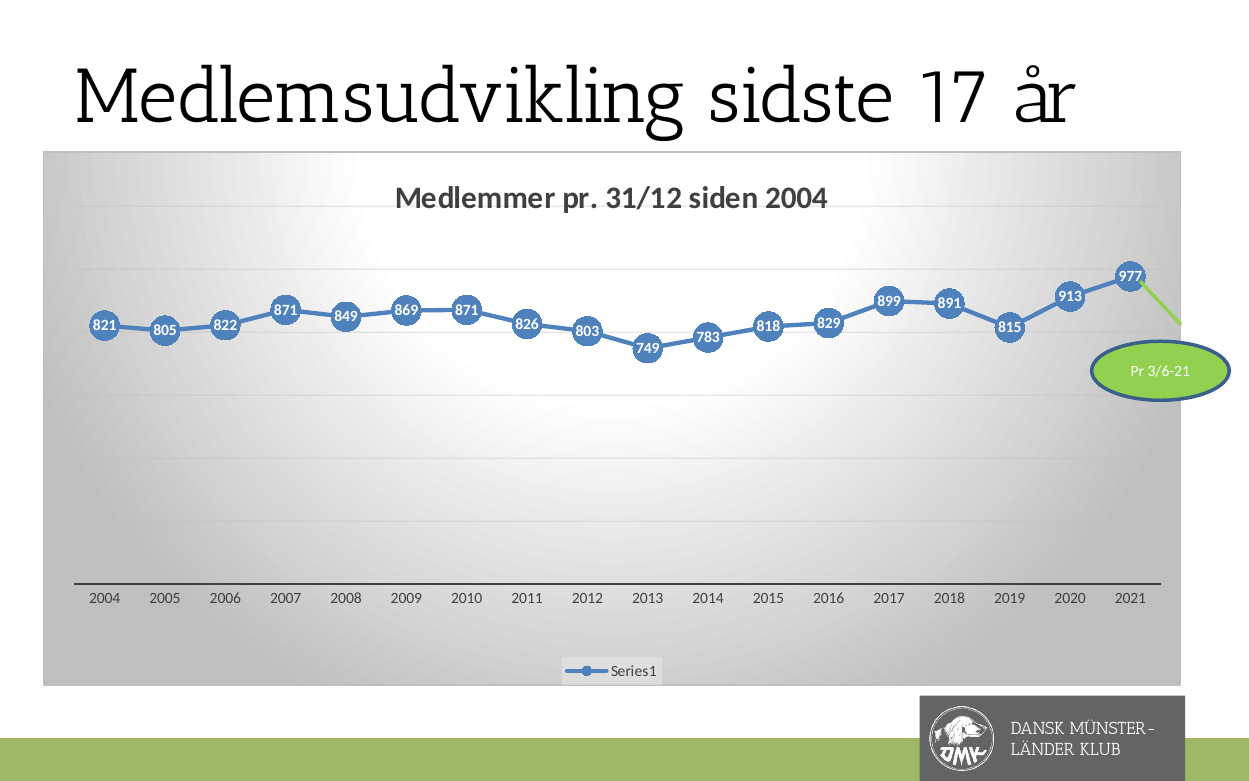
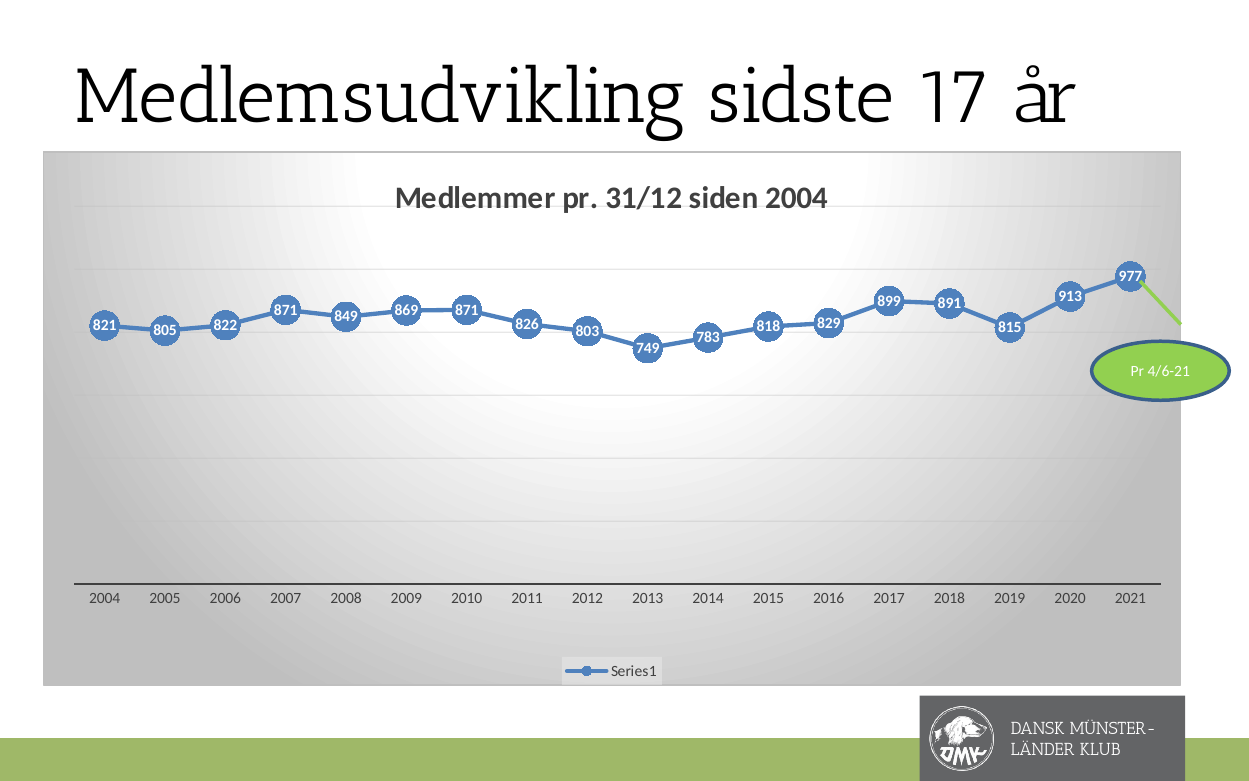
3/6-21: 3/6-21 -> 4/6-21
